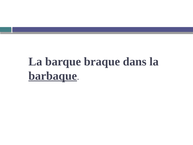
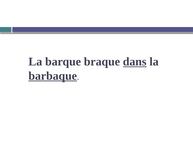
dans underline: none -> present
